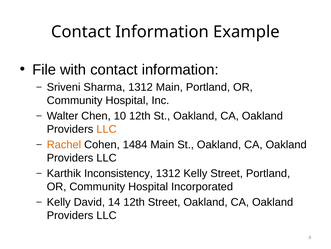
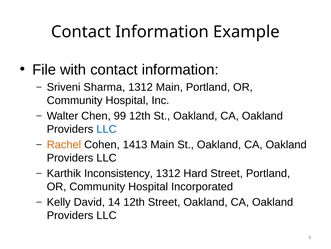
10: 10 -> 99
LLC at (107, 129) colour: orange -> blue
1484: 1484 -> 1413
1312 Kelly: Kelly -> Hard
